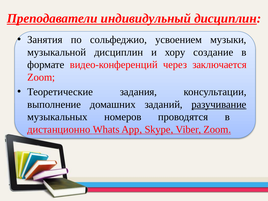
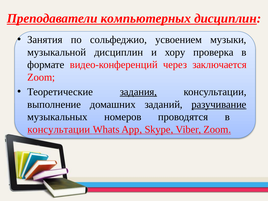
индивидульный: индивидульный -> компьютерных
создание: создание -> проверка
задания underline: none -> present
дистанционно at (59, 129): дистанционно -> консультации
